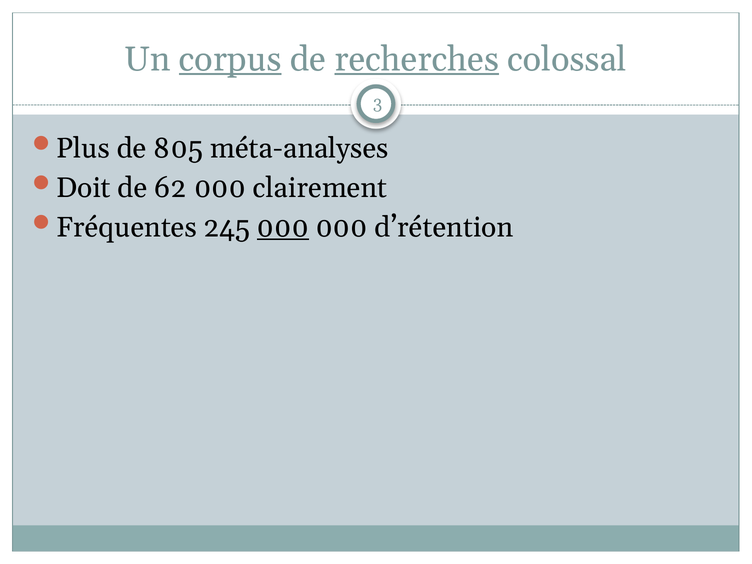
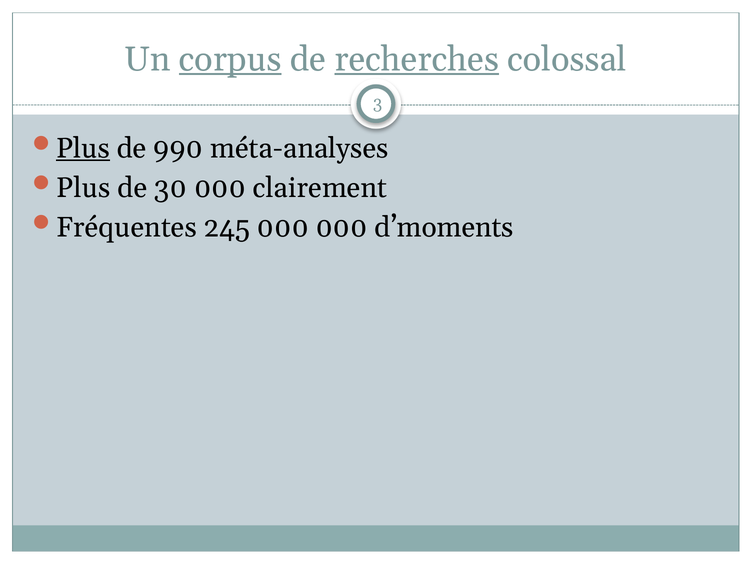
Plus at (83, 148) underline: none -> present
805: 805 -> 990
Doit at (83, 188): Doit -> Plus
62: 62 -> 30
000 at (283, 227) underline: present -> none
d’rétention: d’rétention -> d’moments
